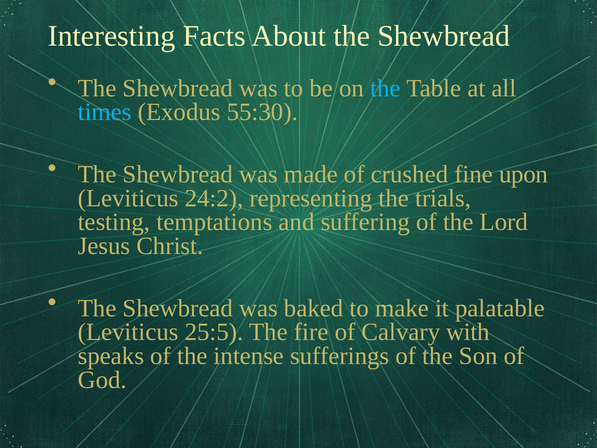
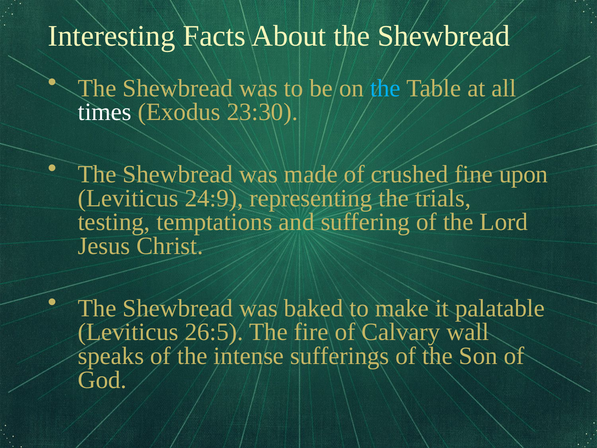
times colour: light blue -> white
55:30: 55:30 -> 23:30
24:2: 24:2 -> 24:9
25:5: 25:5 -> 26:5
with: with -> wall
